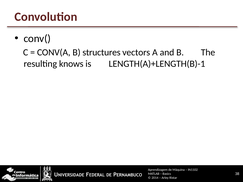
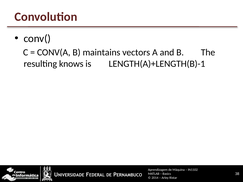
structures: structures -> maintains
